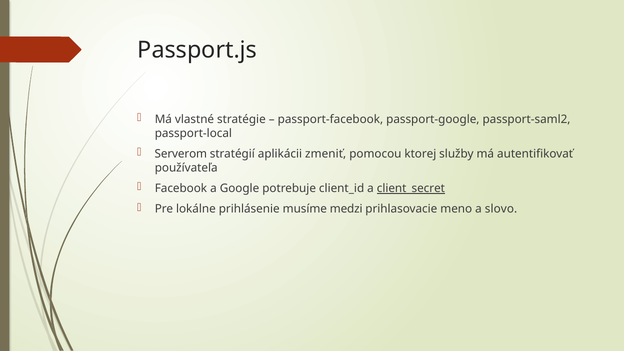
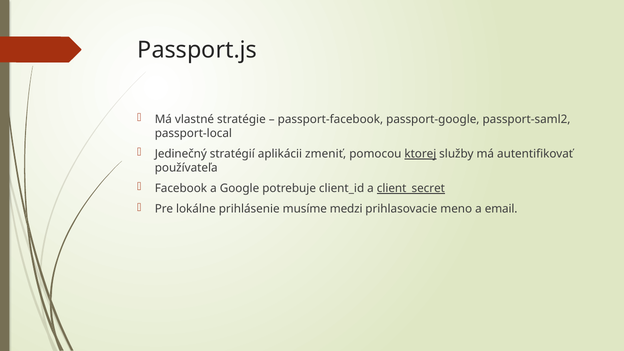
Serverom: Serverom -> Jedinečný
ktorej underline: none -> present
slovo: slovo -> email
